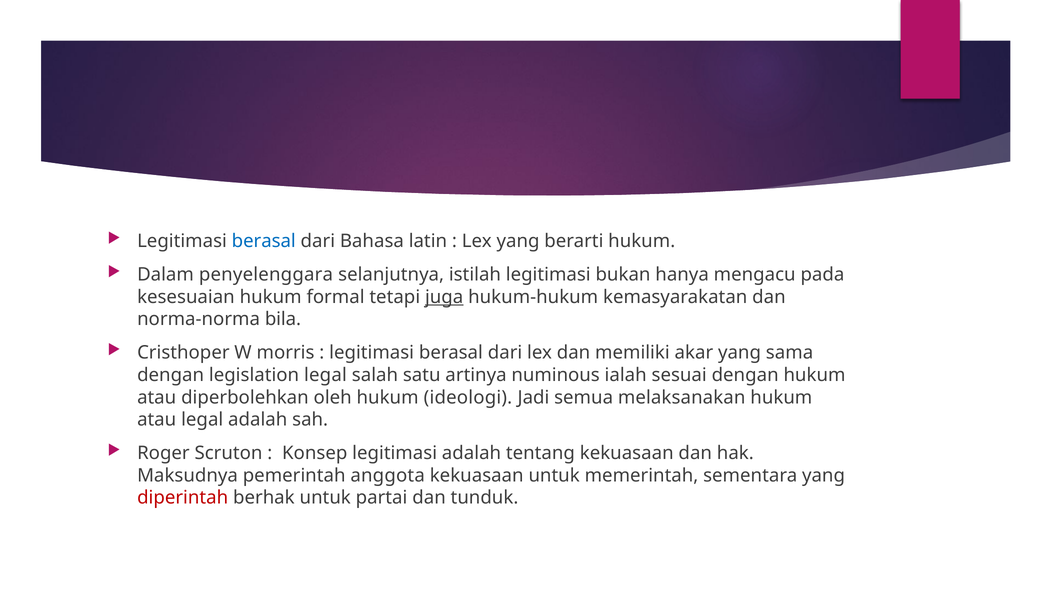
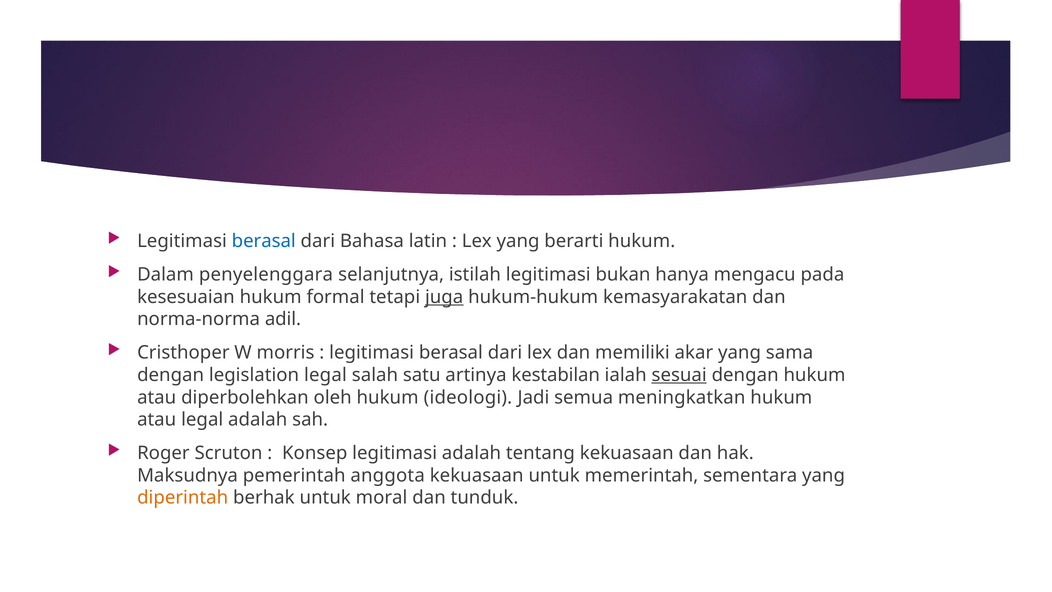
bila: bila -> adil
numinous: numinous -> kestabilan
sesuai underline: none -> present
melaksanakan: melaksanakan -> meningkatkan
diperintah colour: red -> orange
partai: partai -> moral
